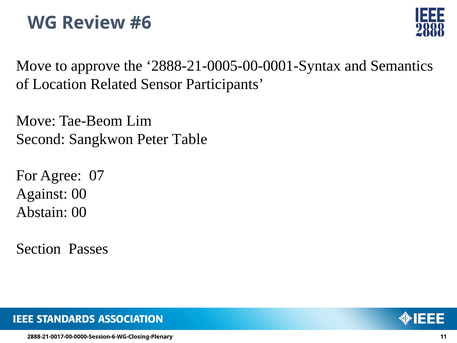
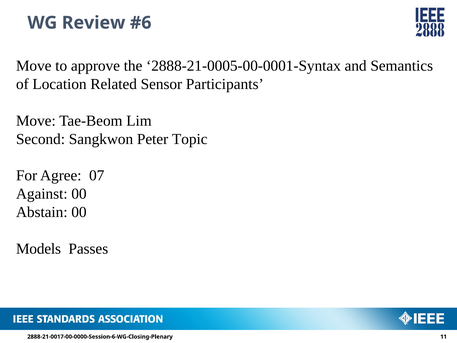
Table: Table -> Topic
Section: Section -> Models
